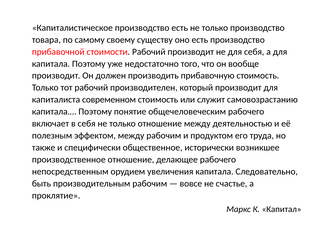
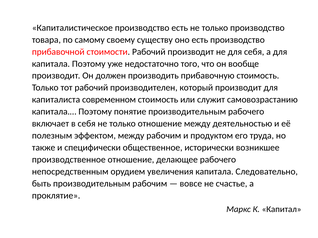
понятие общечеловеческим: общечеловеческим -> производительным
